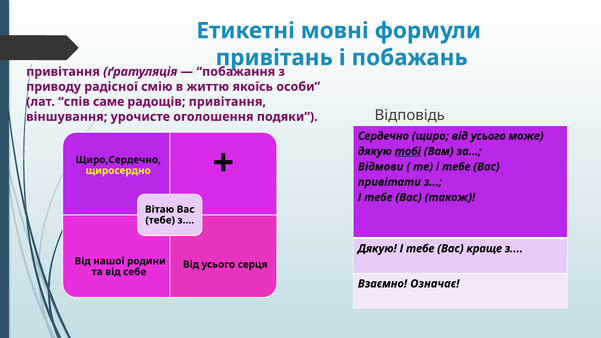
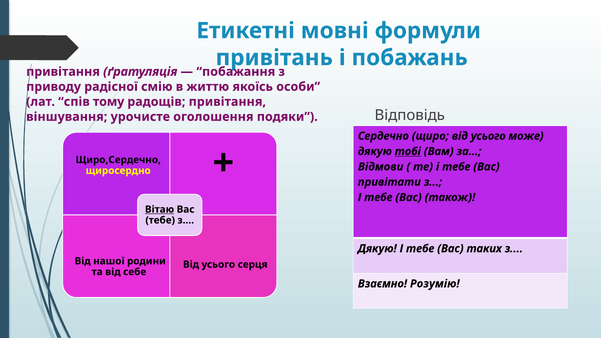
саме: саме -> тому
Вітаю underline: none -> present
краще: краще -> таких
Означає: Означає -> Розумію
